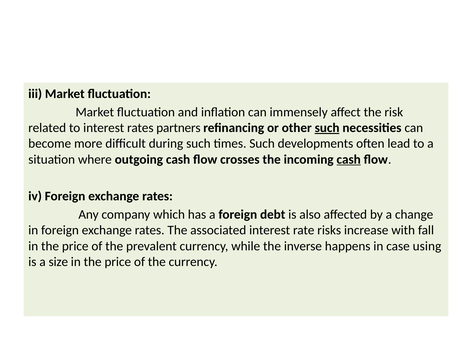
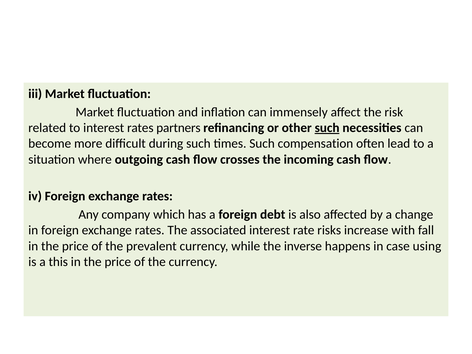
developments: developments -> compensation
cash at (349, 159) underline: present -> none
size: size -> this
